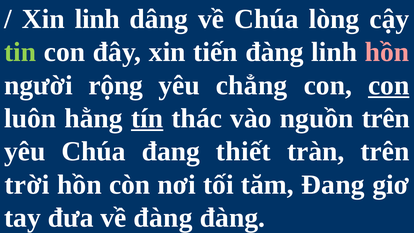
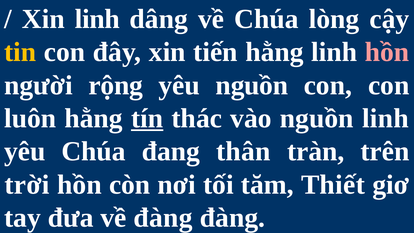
tin colour: light green -> yellow
tiến đàng: đàng -> hằng
yêu chẳng: chẳng -> nguồn
con at (389, 85) underline: present -> none
nguồn trên: trên -> linh
thiết: thiết -> thân
tăm Đang: Đang -> Thiết
